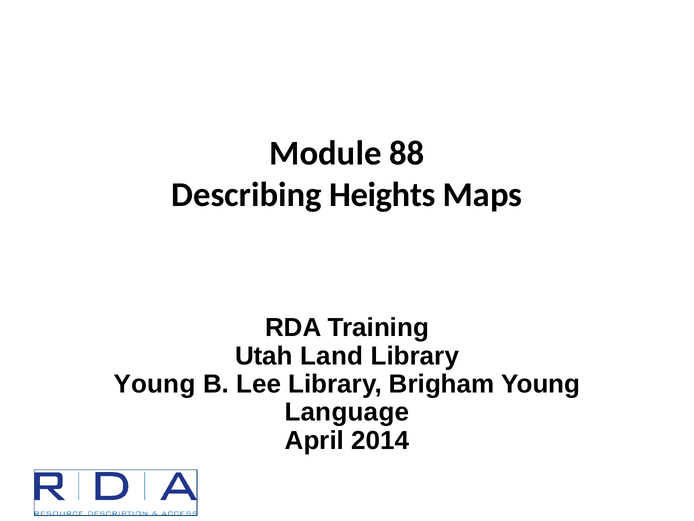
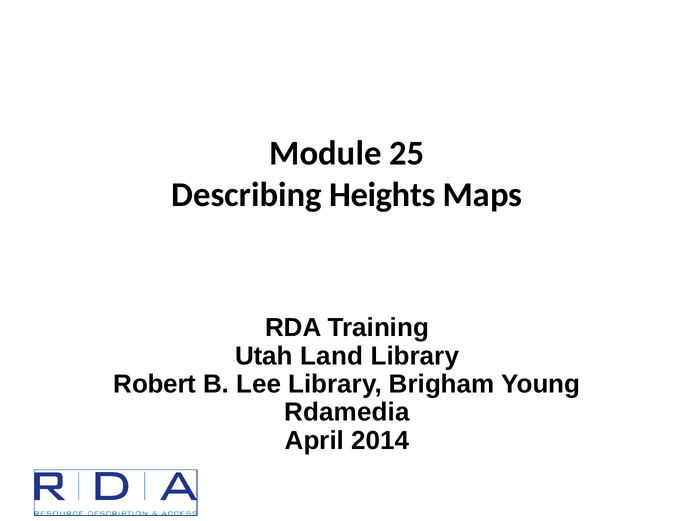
88: 88 -> 25
Young at (155, 384): Young -> Robert
Language: Language -> Rdamedia
